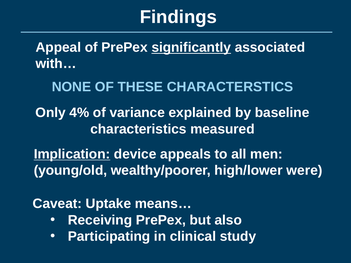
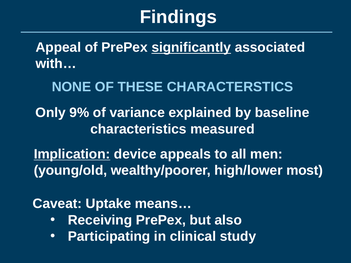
4%: 4% -> 9%
were: were -> most
